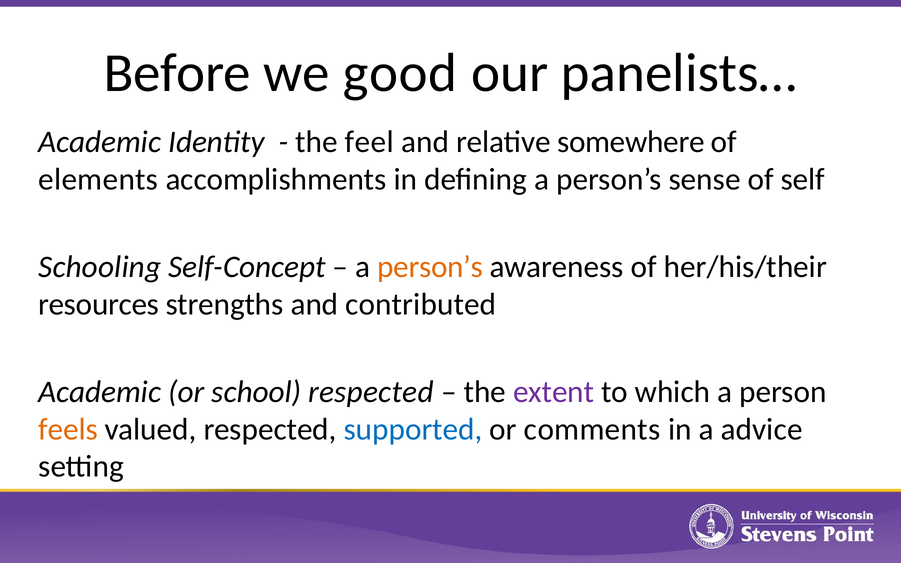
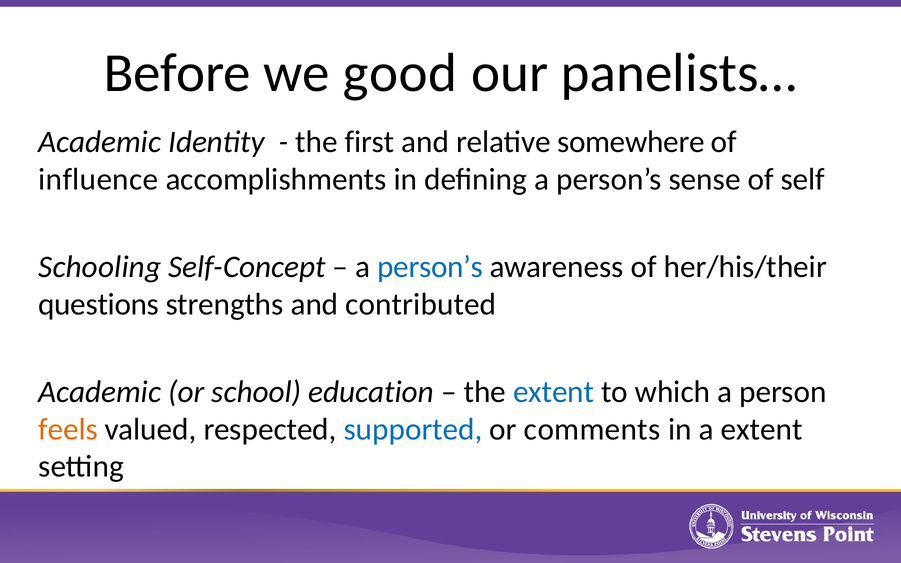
feel: feel -> first
elements: elements -> influence
person’s at (430, 267) colour: orange -> blue
resources: resources -> questions
school respected: respected -> education
extent at (554, 392) colour: purple -> blue
a advice: advice -> extent
